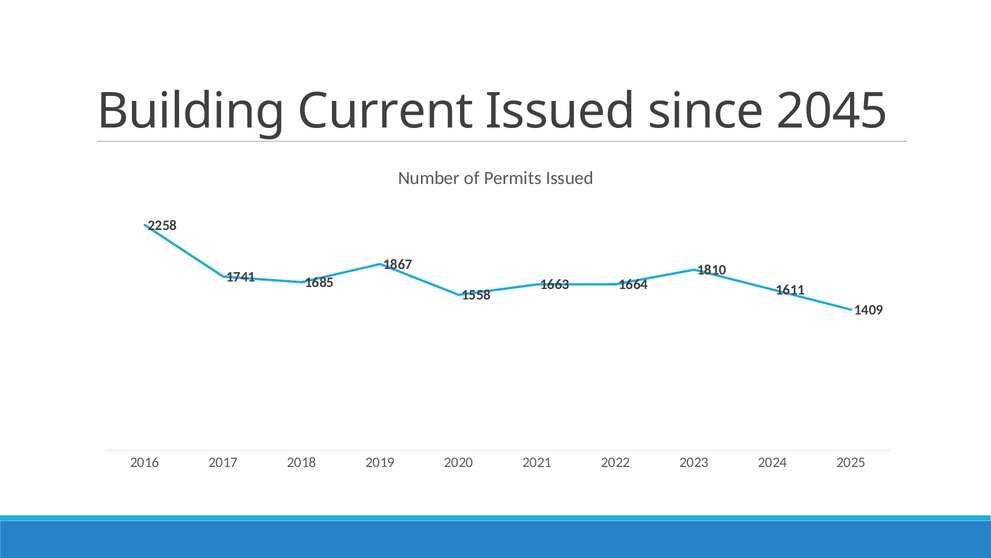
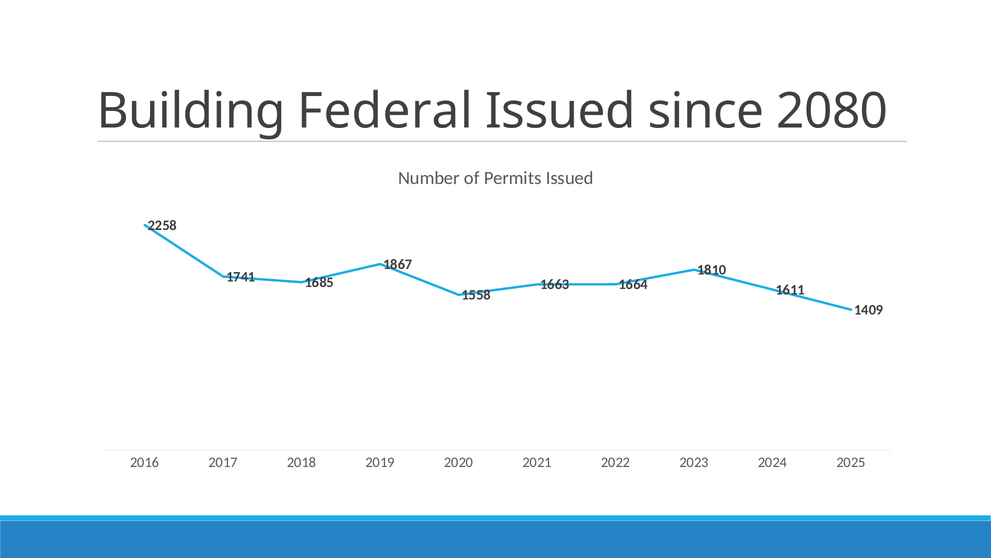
Current: Current -> Federal
2045: 2045 -> 2080
